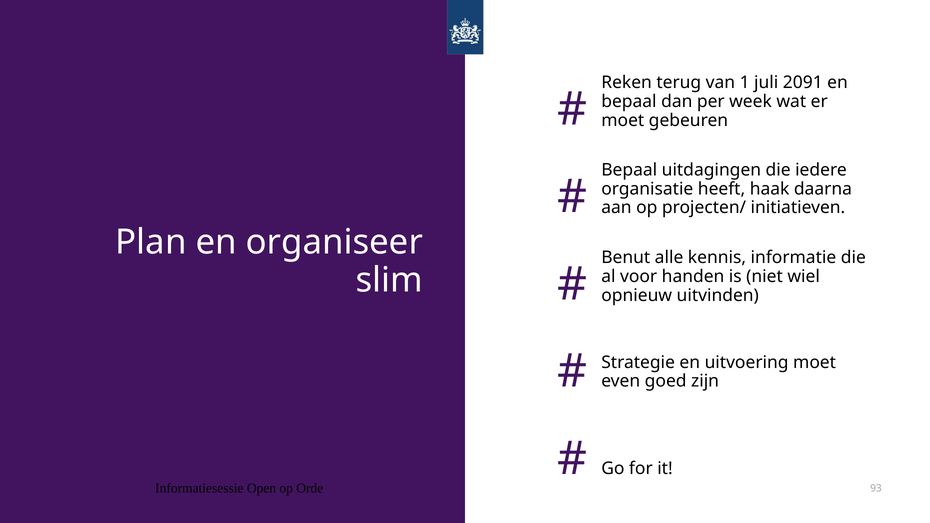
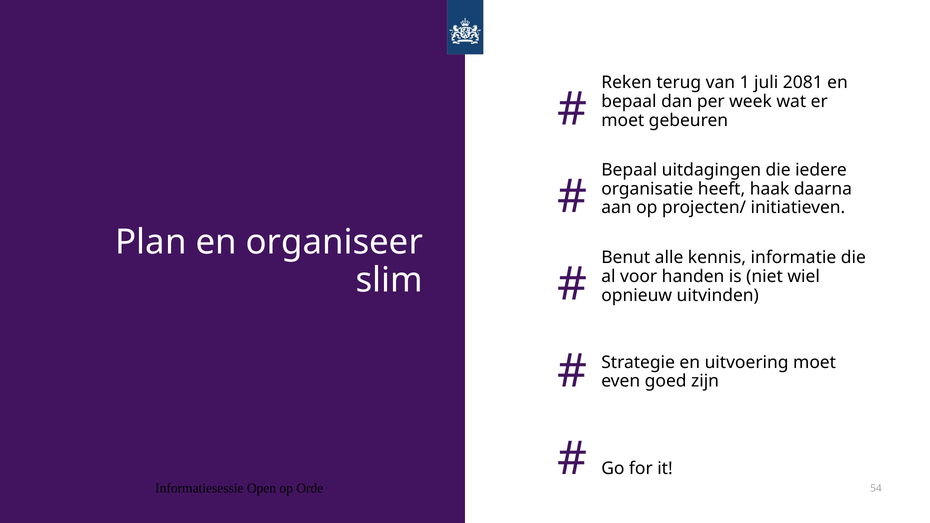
2091: 2091 -> 2081
93: 93 -> 54
